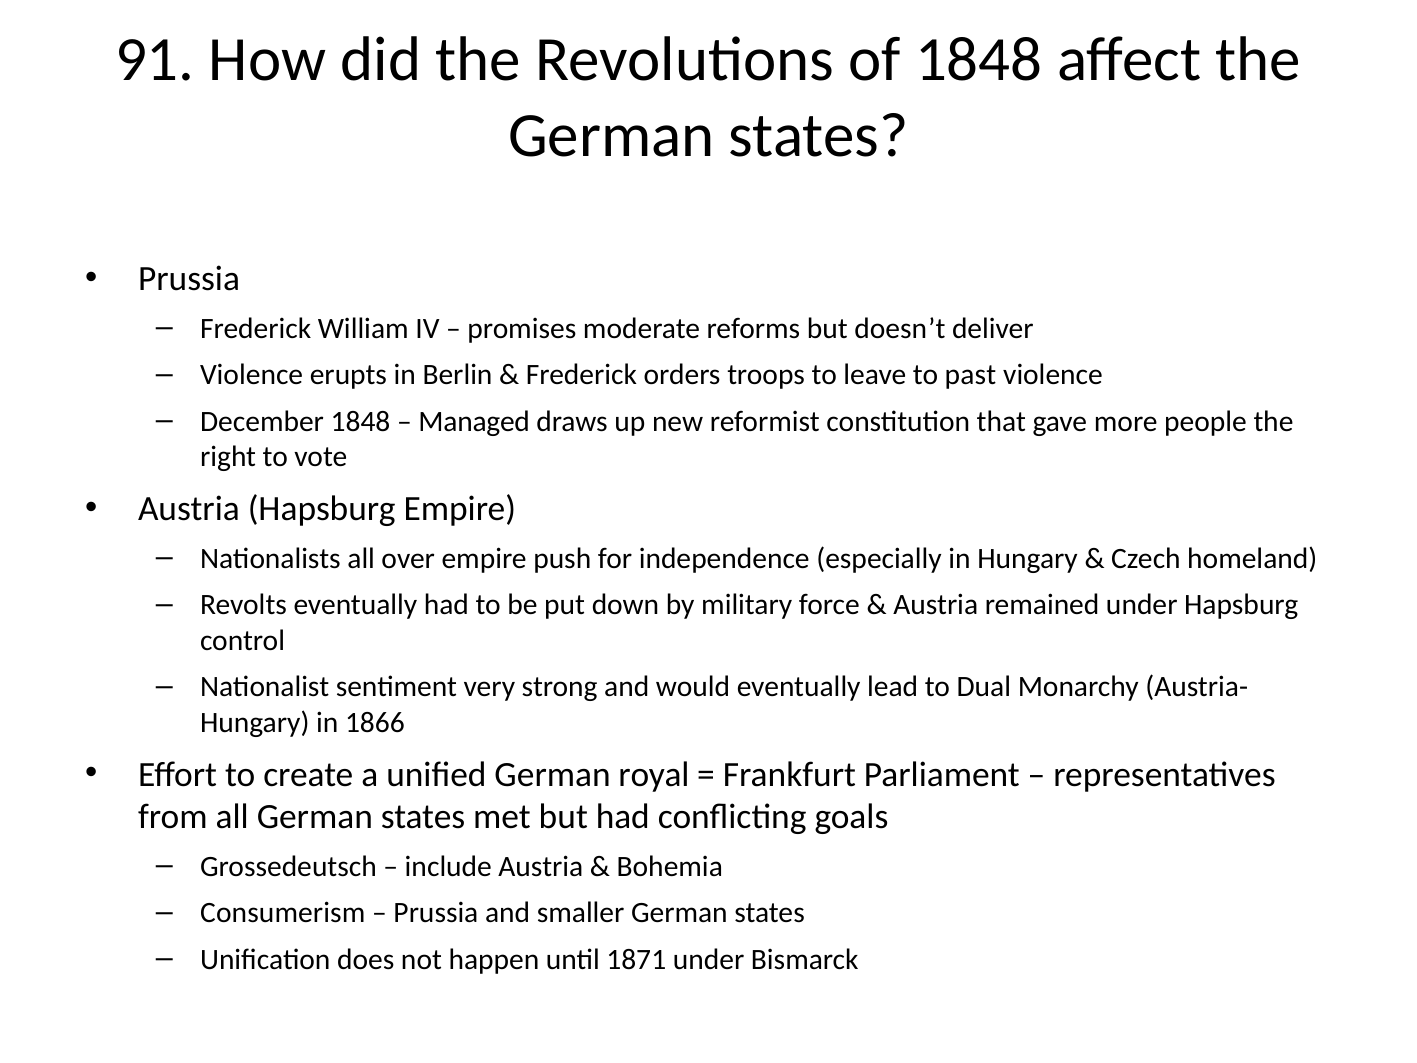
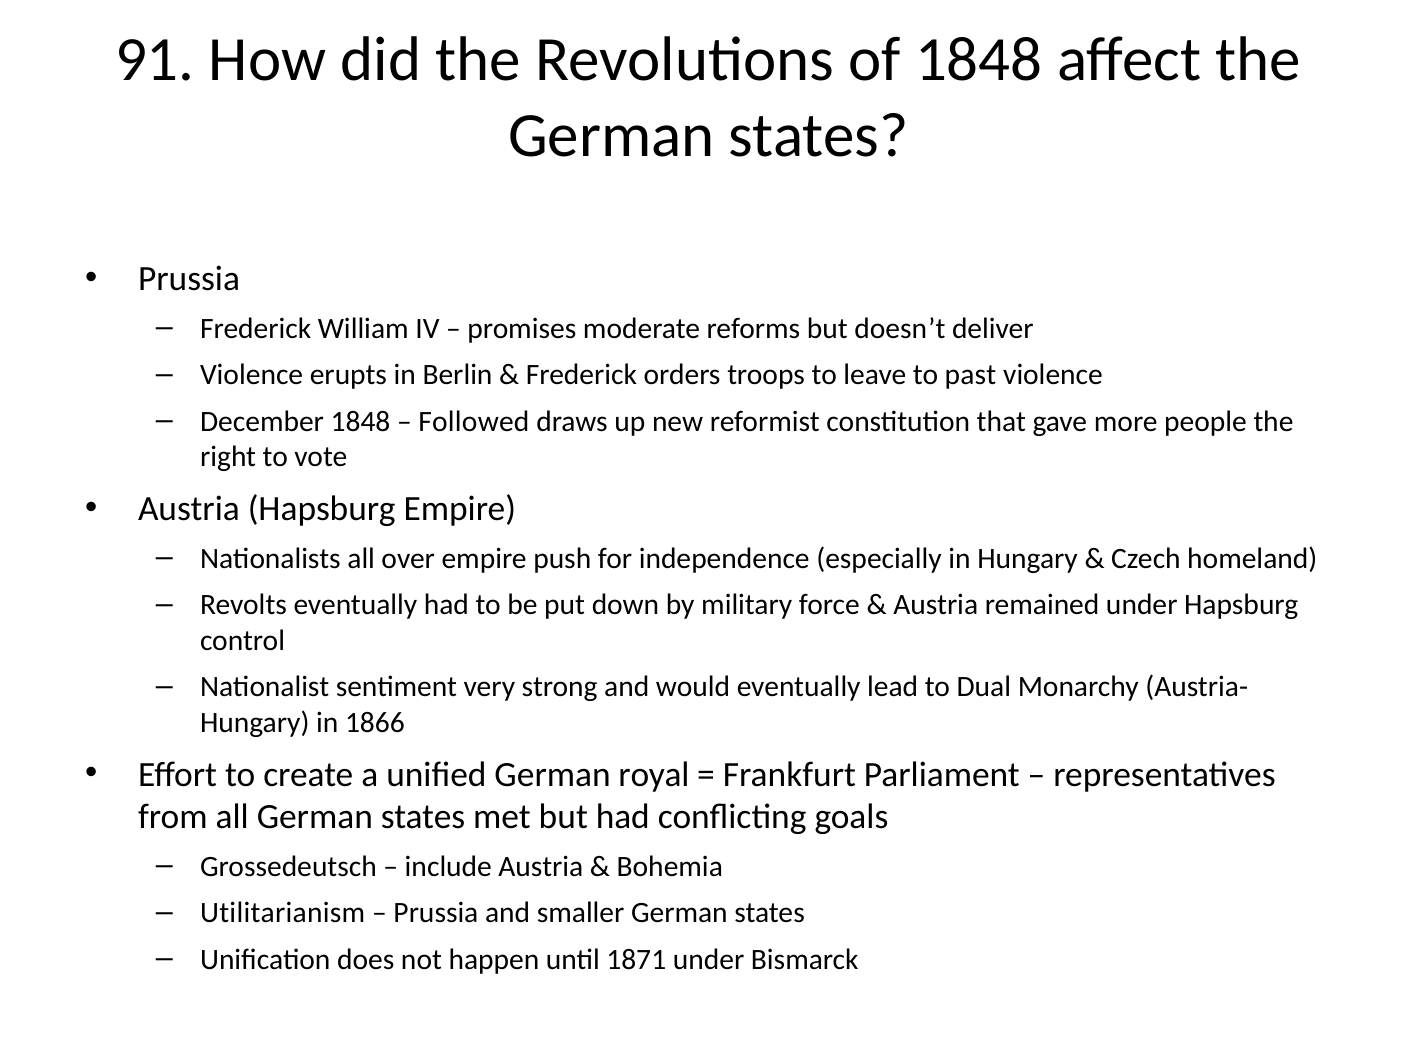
Managed: Managed -> Followed
Consumerism: Consumerism -> Utilitarianism
